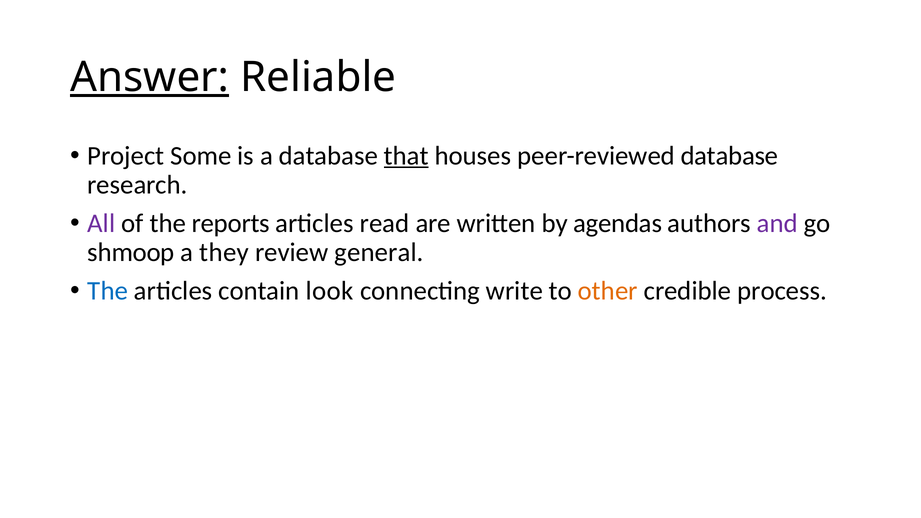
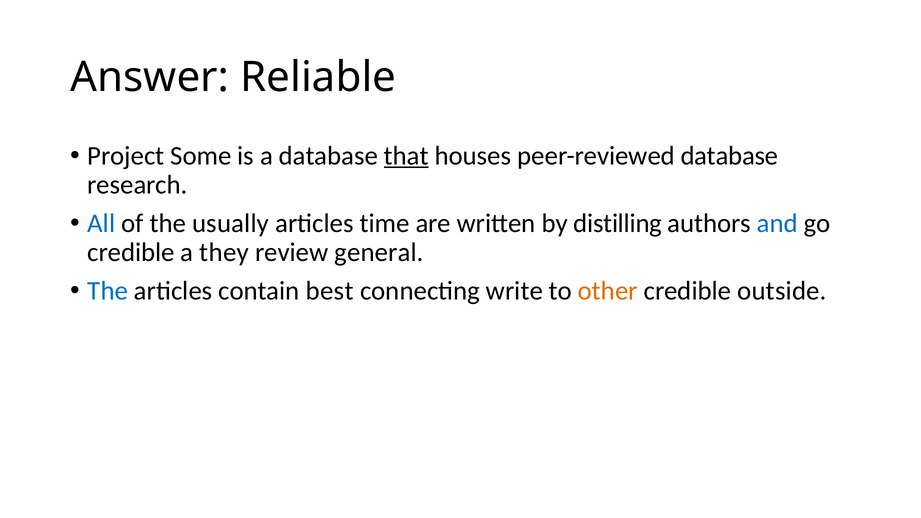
Answer underline: present -> none
All colour: purple -> blue
reports: reports -> usually
read: read -> time
agendas: agendas -> distilling
and colour: purple -> blue
shmoop at (131, 252): shmoop -> credible
look: look -> best
process: process -> outside
